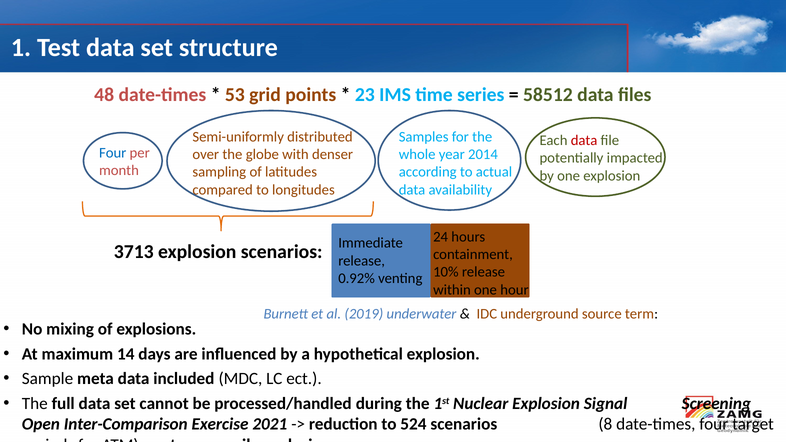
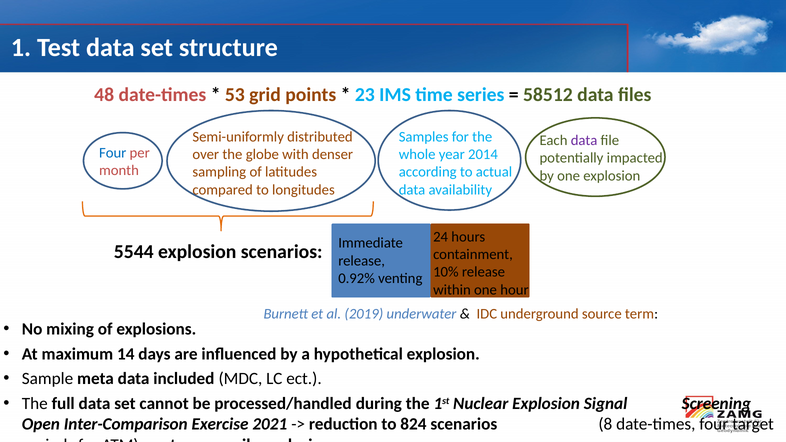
data at (584, 140) colour: red -> purple
3713: 3713 -> 5544
524: 524 -> 824
